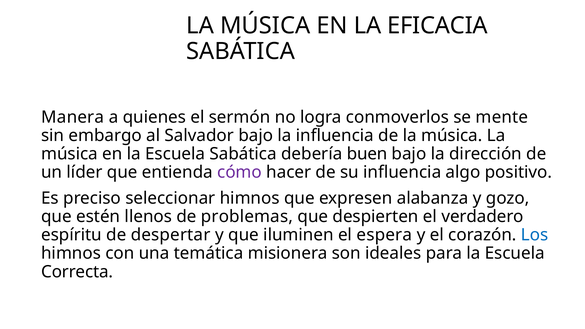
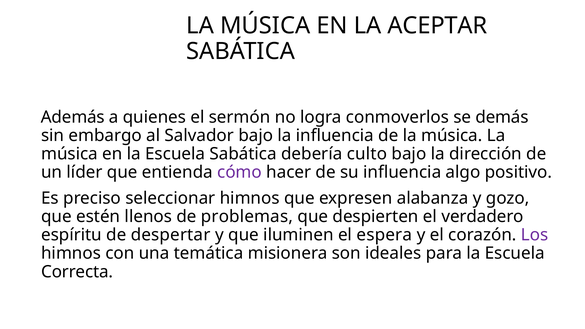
EFICACIA: EFICACIA -> ACEPTAR
Manera: Manera -> Además
mente: mente -> demás
buen: buen -> culto
Los colour: blue -> purple
